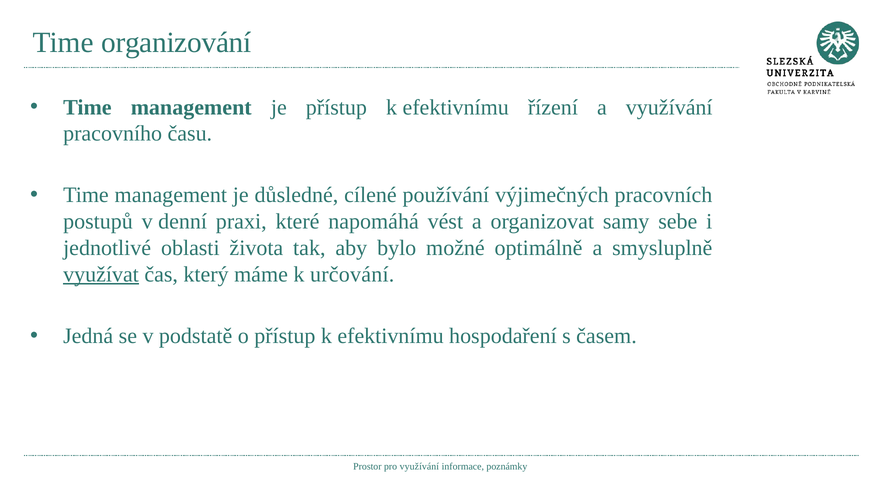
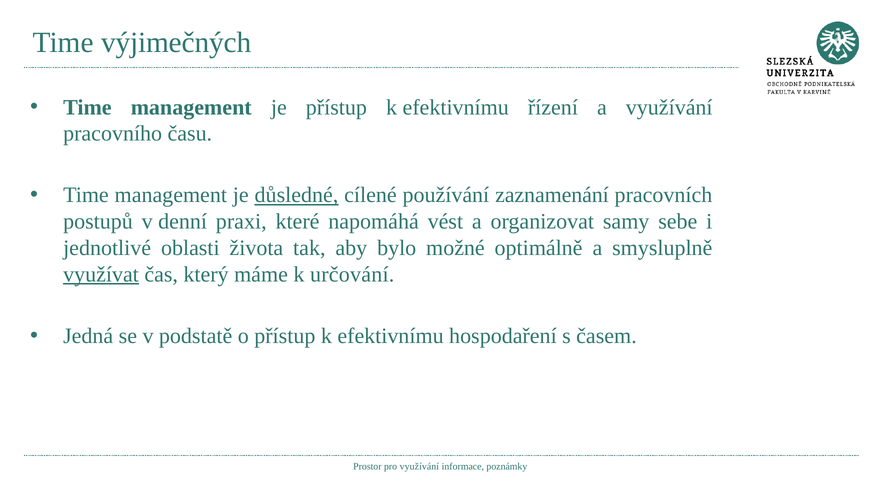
organizování: organizování -> výjimečných
důsledné underline: none -> present
výjimečných: výjimečných -> zaznamenání
